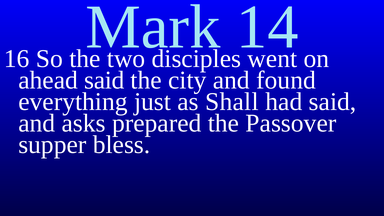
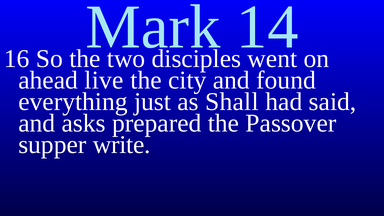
ahead said: said -> live
bless: bless -> write
